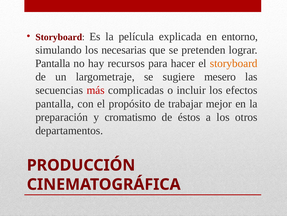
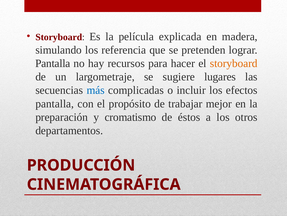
entorno: entorno -> madera
necesarias: necesarias -> referencia
mesero: mesero -> lugares
más colour: red -> blue
